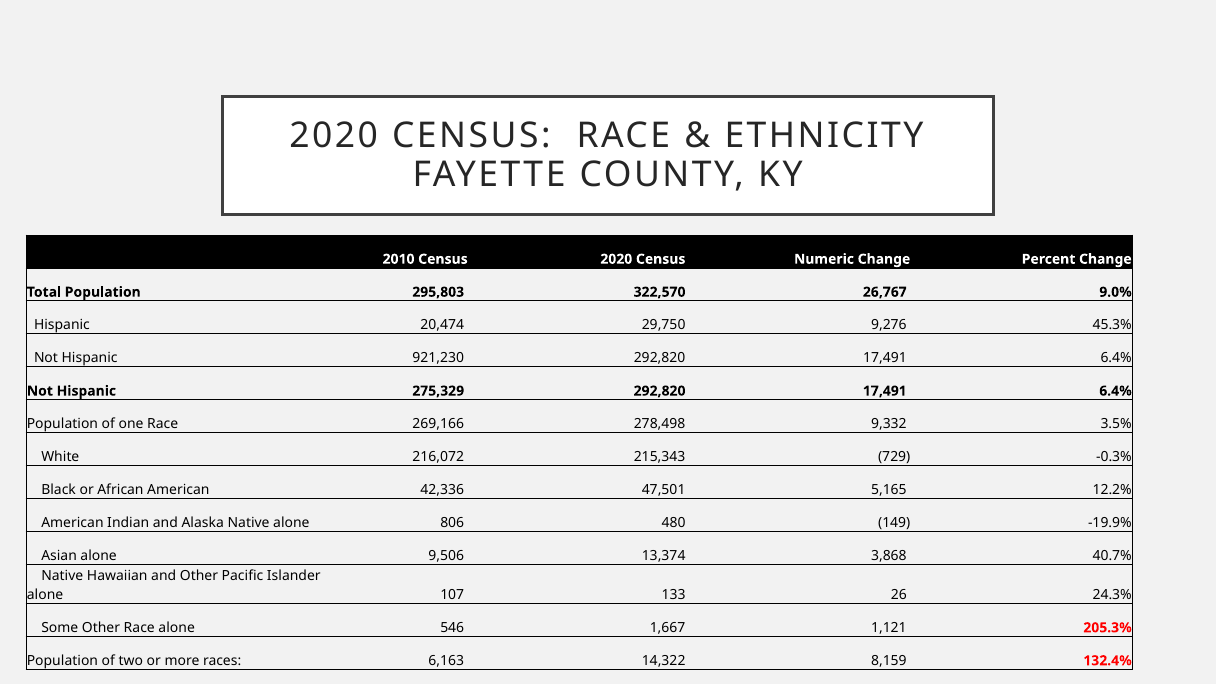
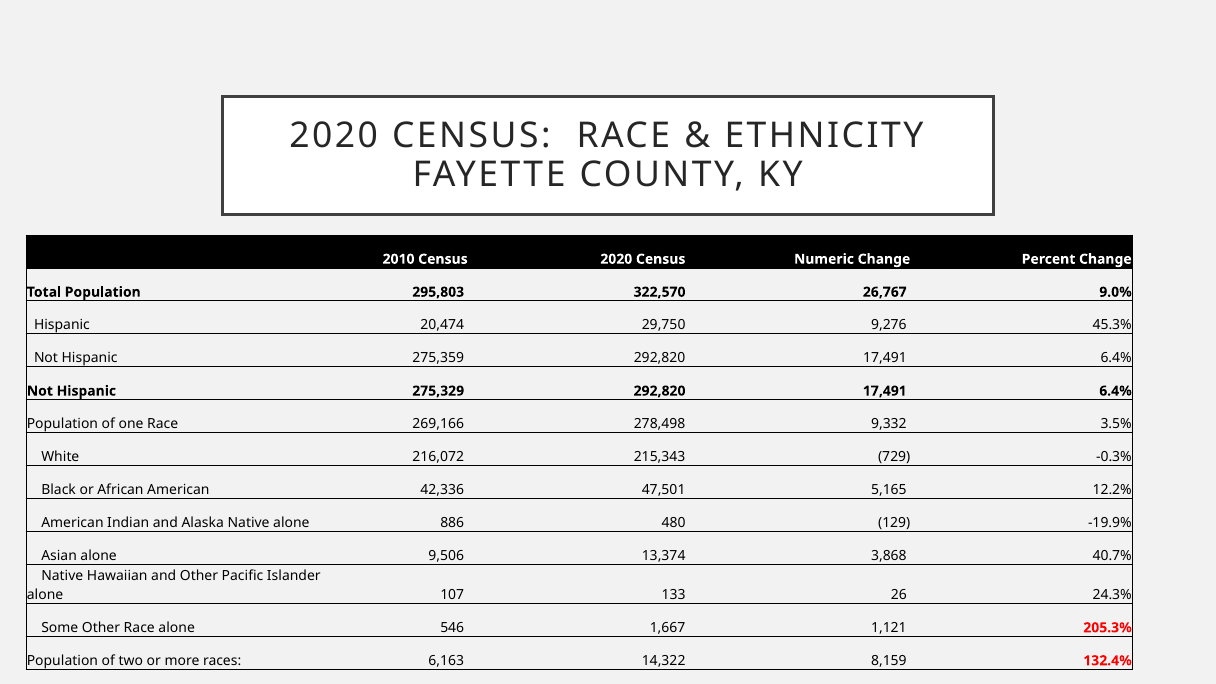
921,230: 921,230 -> 275,359
806: 806 -> 886
149: 149 -> 129
